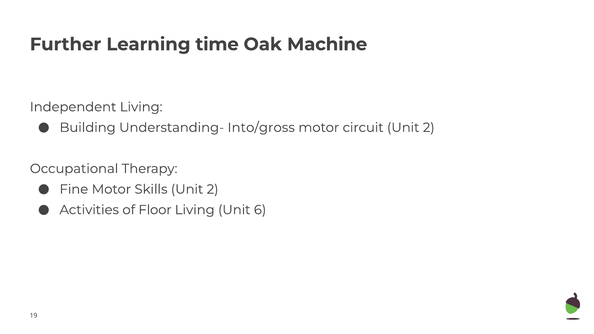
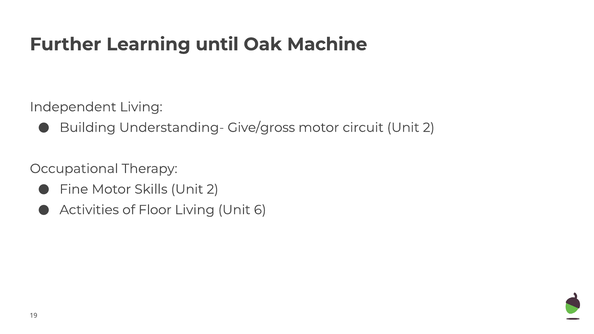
time: time -> until
Into/gross: Into/gross -> Give/gross
